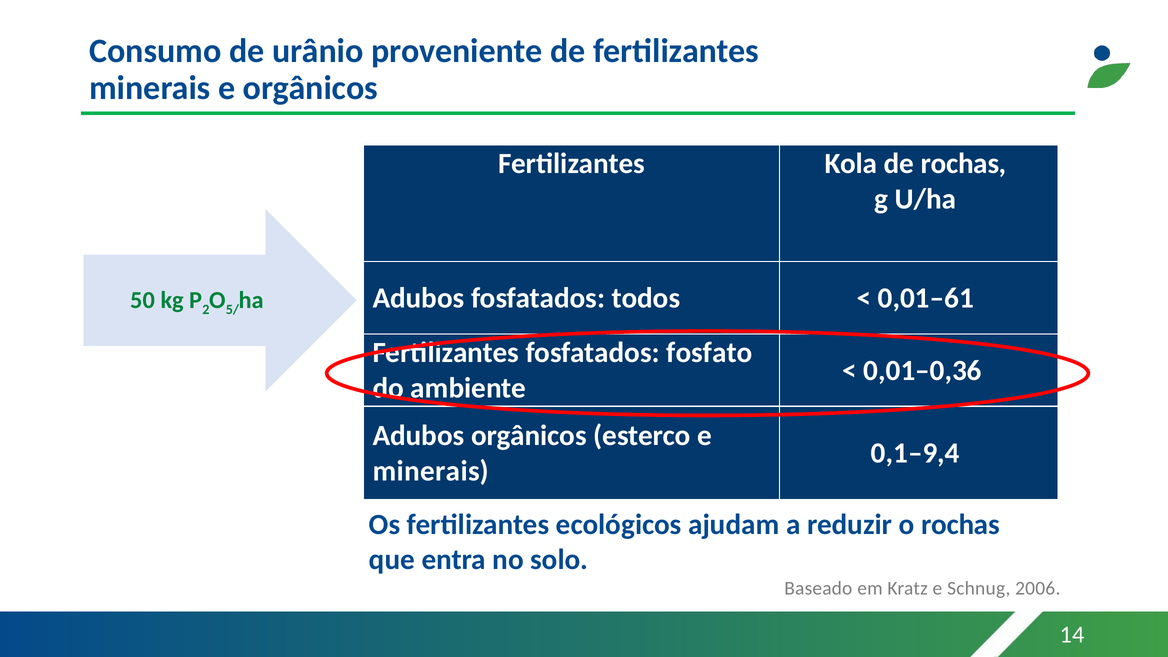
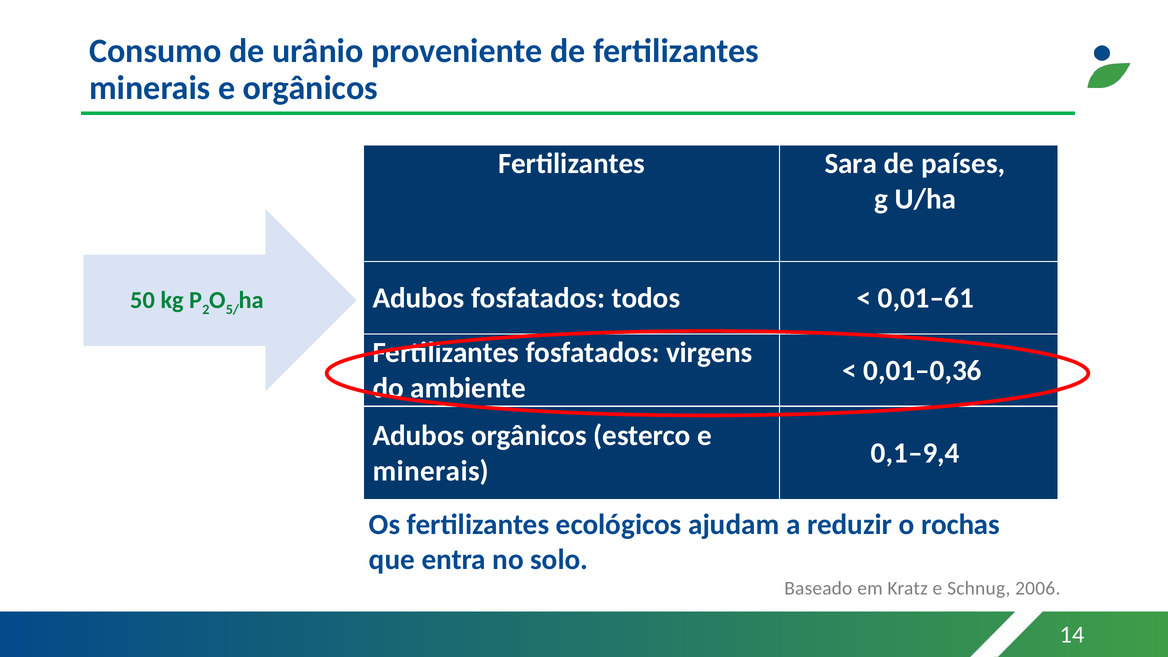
Kola: Kola -> Sara
de rochas: rochas -> países
fosfato: fosfato -> virgens
